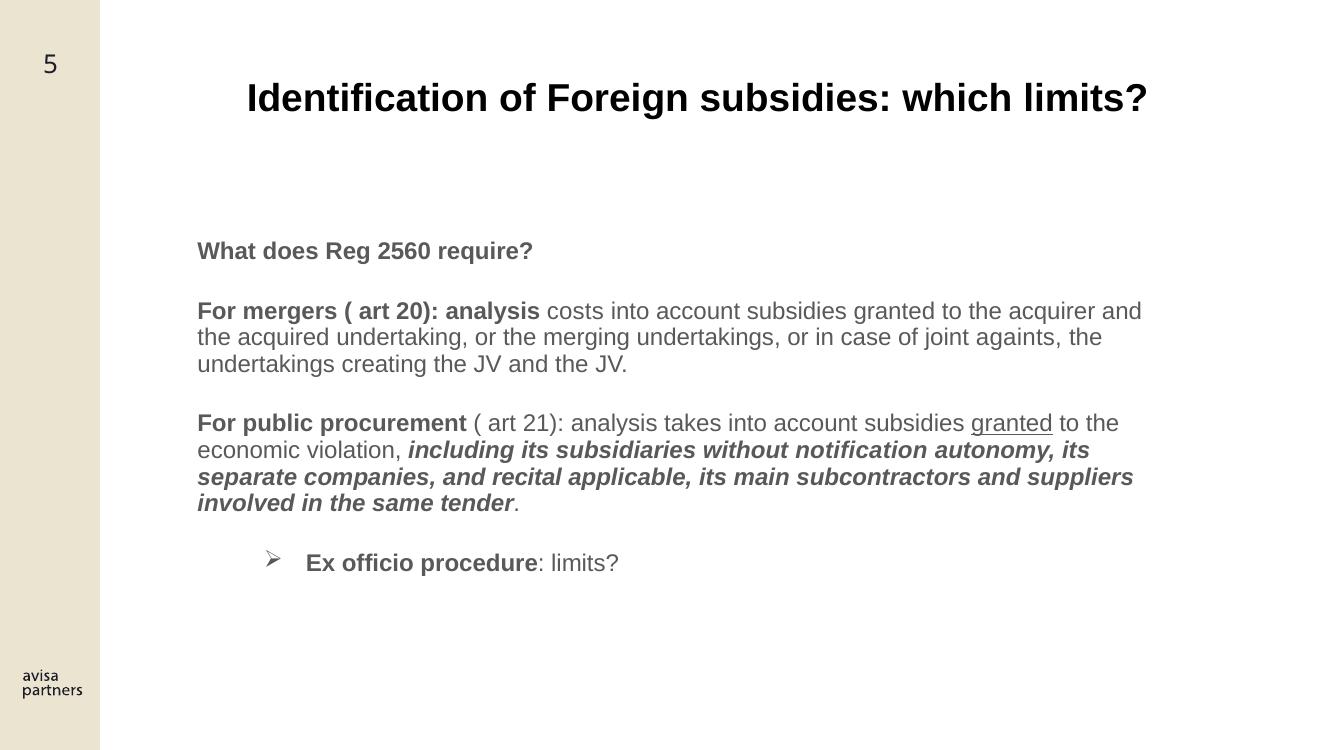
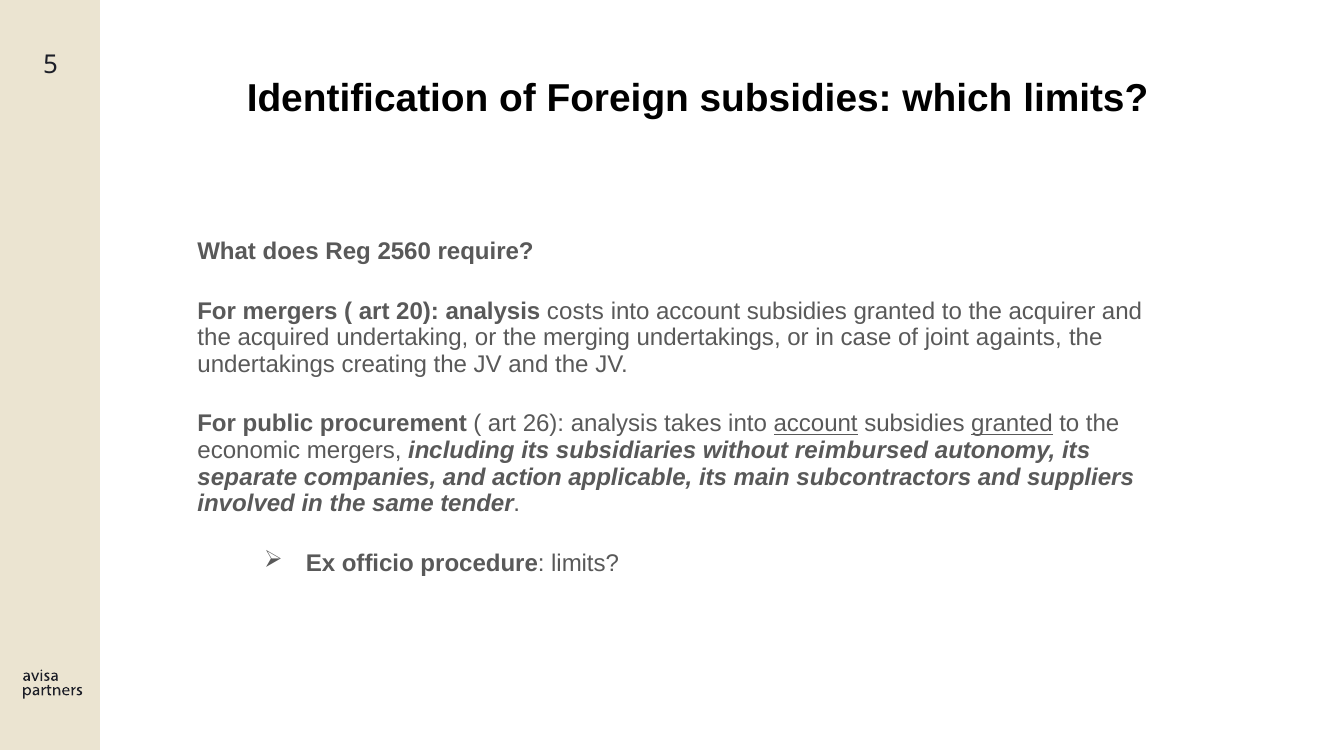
21: 21 -> 26
account at (816, 424) underline: none -> present
economic violation: violation -> mergers
notification: notification -> reimbursed
recital: recital -> action
